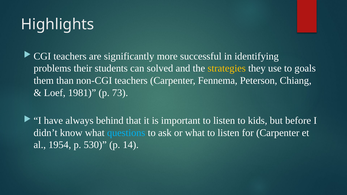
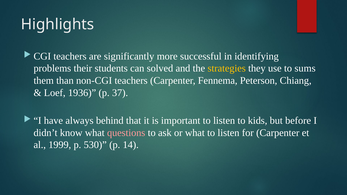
goals: goals -> sums
1981: 1981 -> 1936
73: 73 -> 37
questions colour: light blue -> pink
1954: 1954 -> 1999
